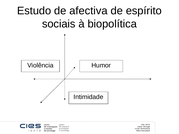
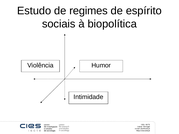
afectiva: afectiva -> regimes
